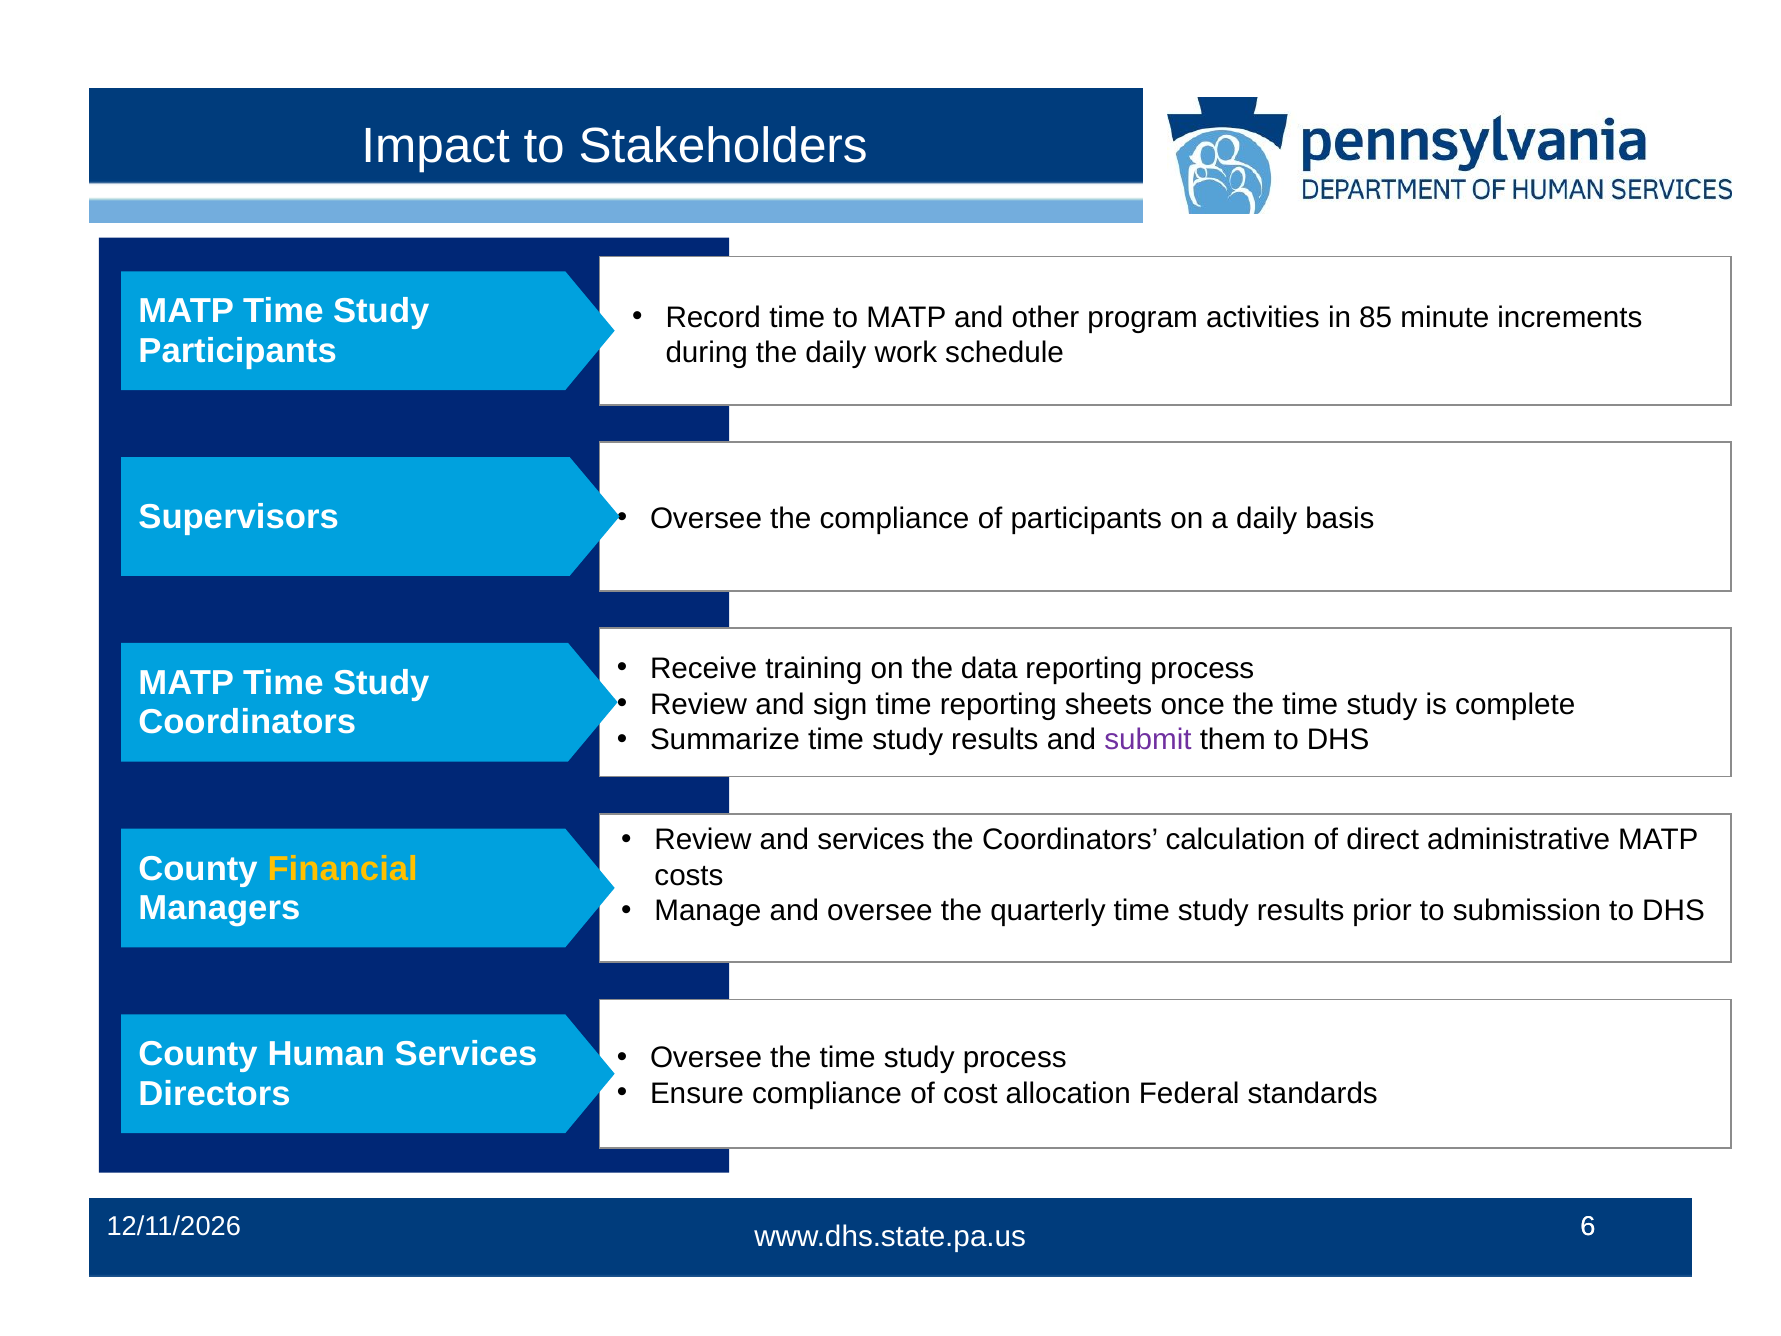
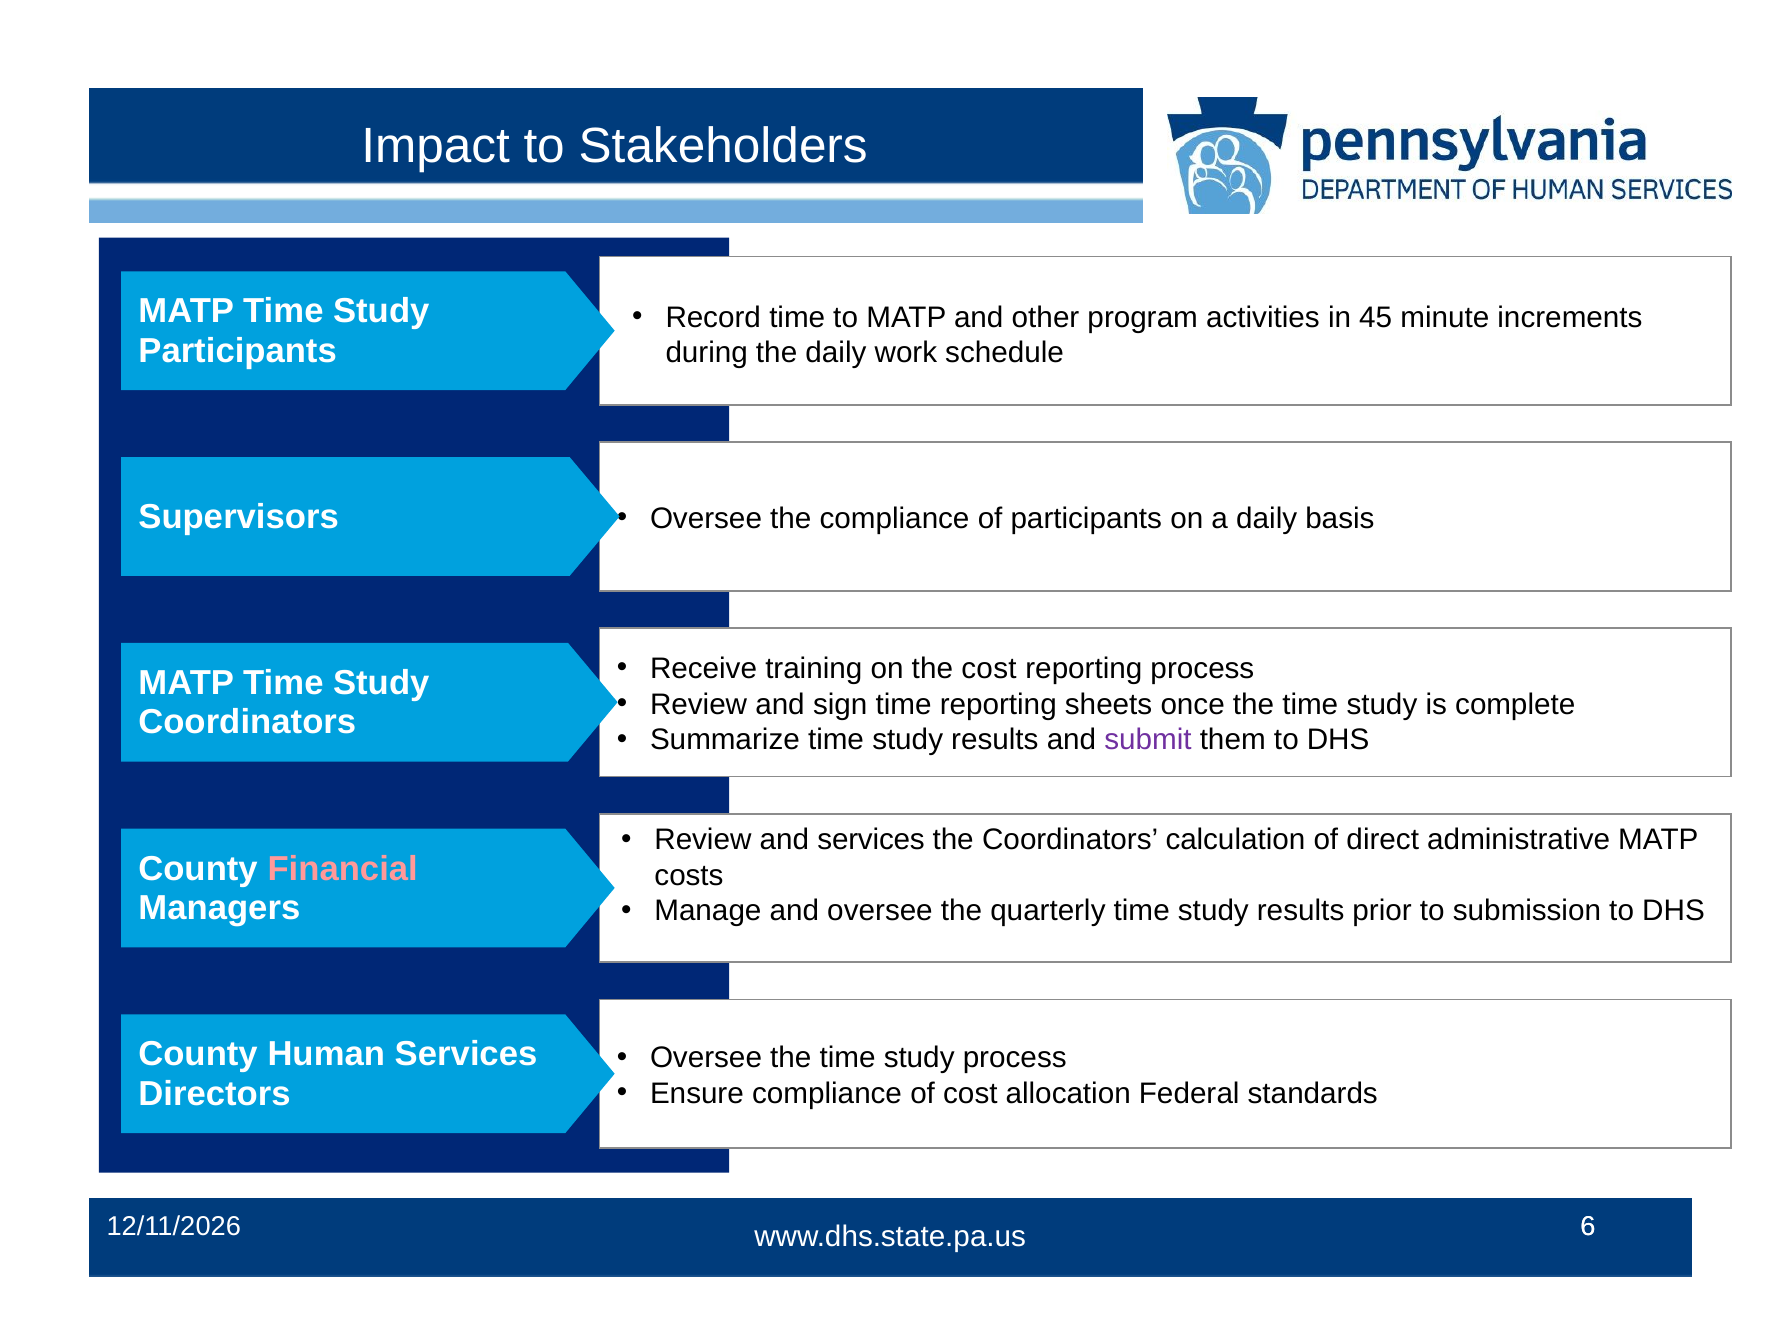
85: 85 -> 45
the data: data -> cost
Financial colour: yellow -> pink
